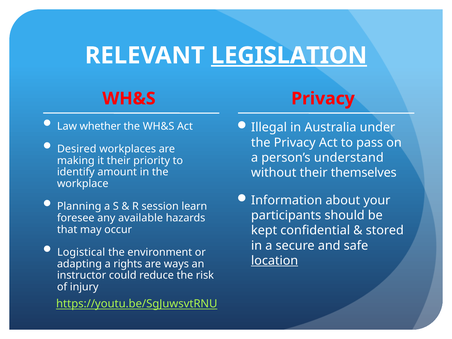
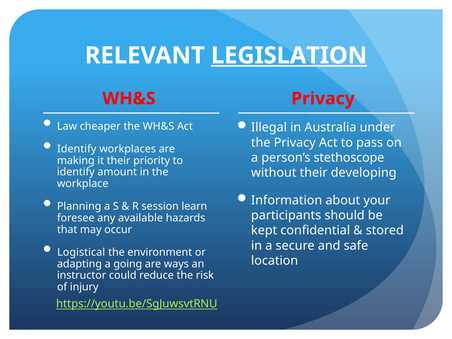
whether: whether -> cheaper
Desired at (77, 149): Desired -> Identify
understand: understand -> stethoscope
themselves: themselves -> developing
location underline: present -> none
rights: rights -> going
